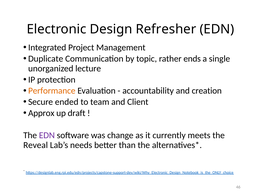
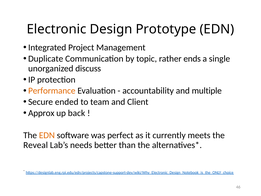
Refresher: Refresher -> Prototype
lecture: lecture -> discuss
creation: creation -> multiple
draft: draft -> back
EDN at (47, 135) colour: purple -> orange
change: change -> perfect
